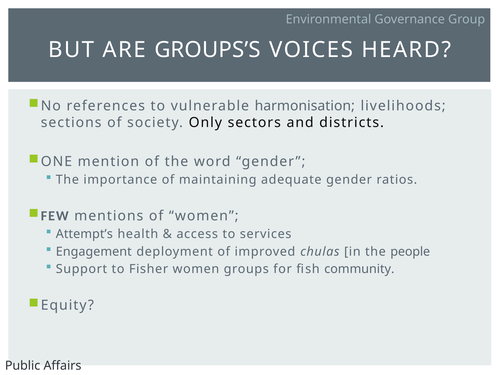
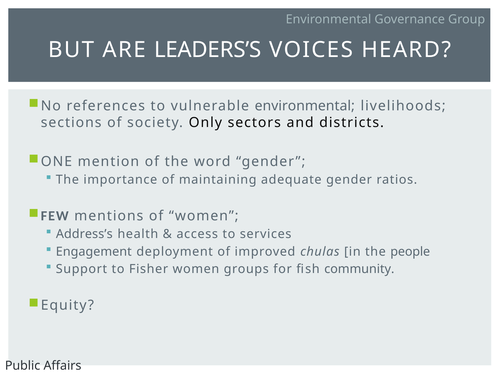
GROUPS’S: GROUPS’S -> LEADERS’S
vulnerable harmonisation: harmonisation -> environmental
Attempt’s: Attempt’s -> Address’s
